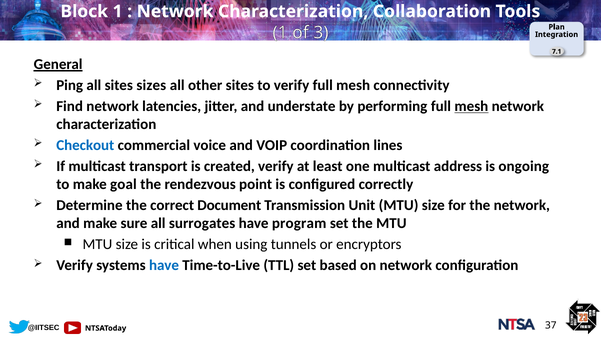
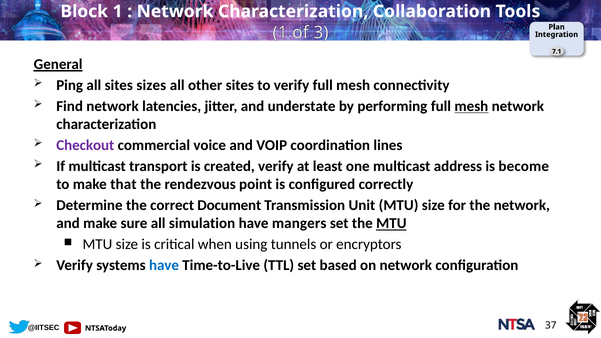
Checkout colour: blue -> purple
ongoing: ongoing -> become
goal: goal -> that
surrogates: surrogates -> simulation
program: program -> mangers
MTU at (391, 223) underline: none -> present
